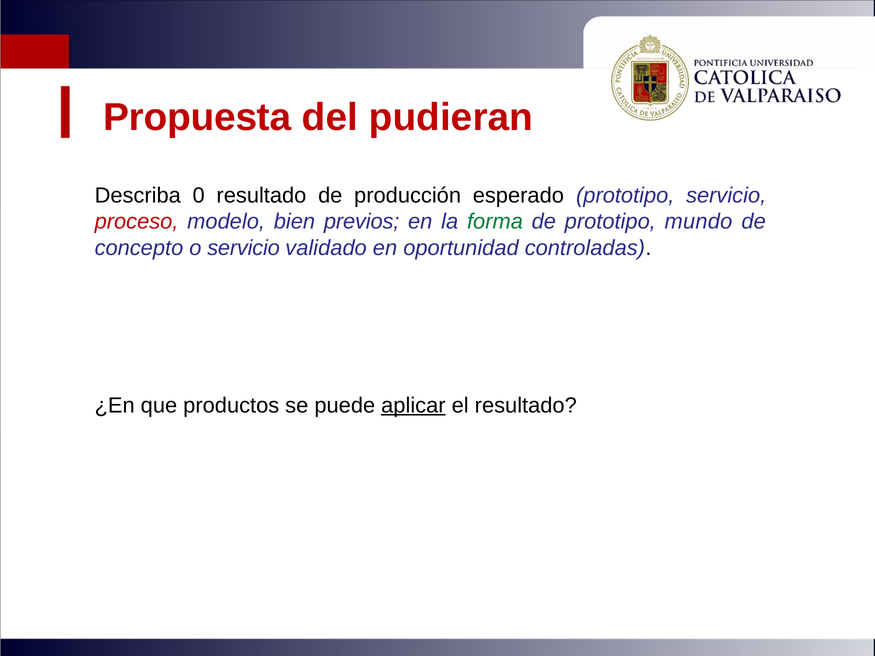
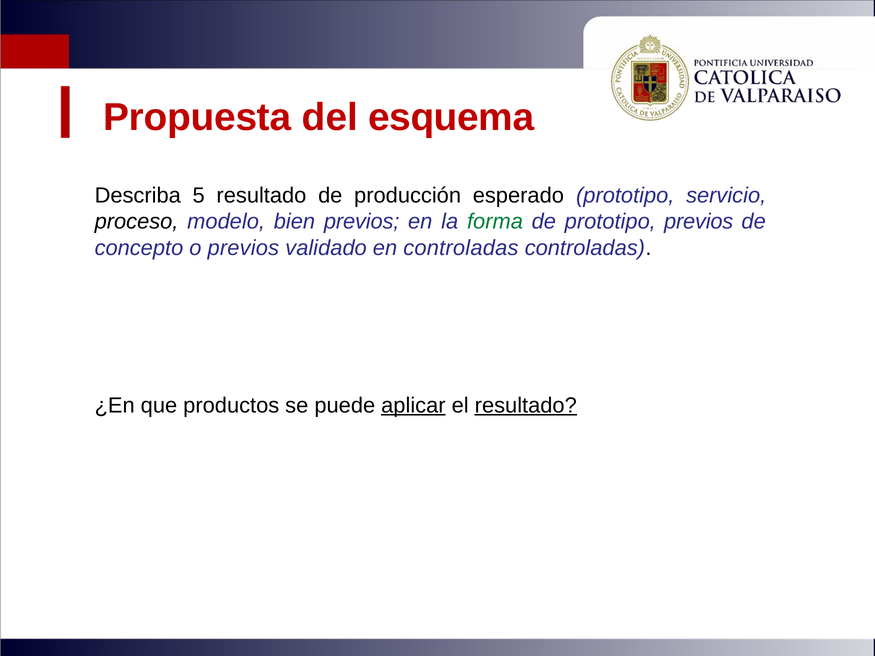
pudieran: pudieran -> esquema
0: 0 -> 5
proceso colour: red -> black
prototipo mundo: mundo -> previos
o servicio: servicio -> previos
en oportunidad: oportunidad -> controladas
resultado at (526, 405) underline: none -> present
